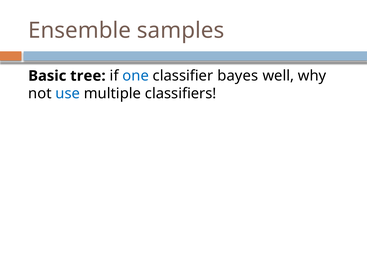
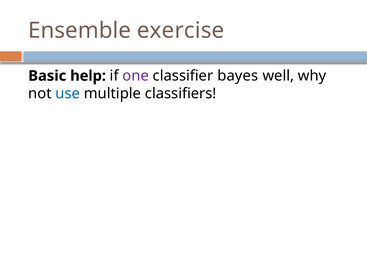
samples: samples -> exercise
tree: tree -> help
one colour: blue -> purple
